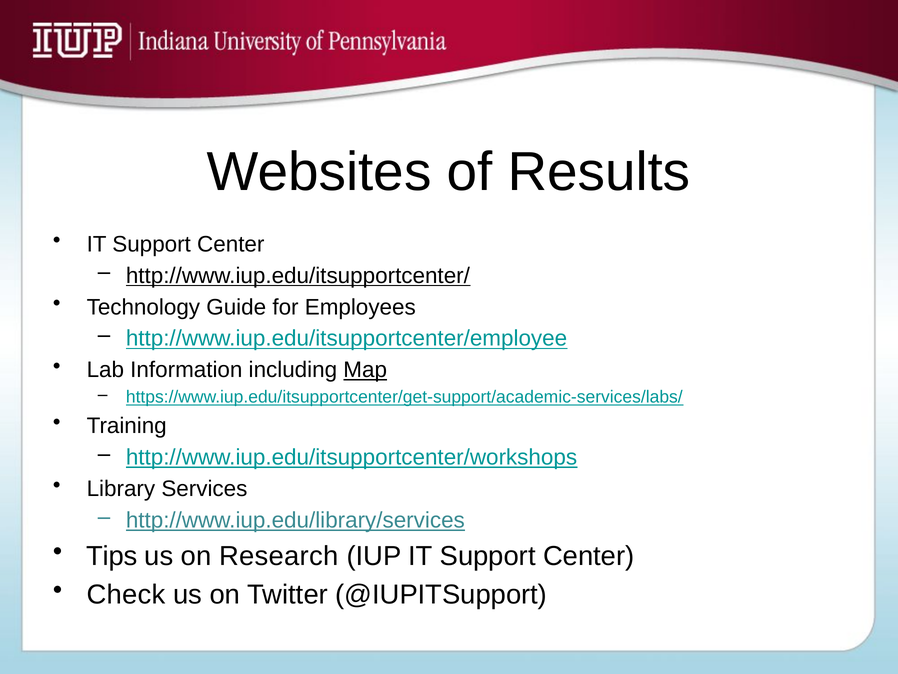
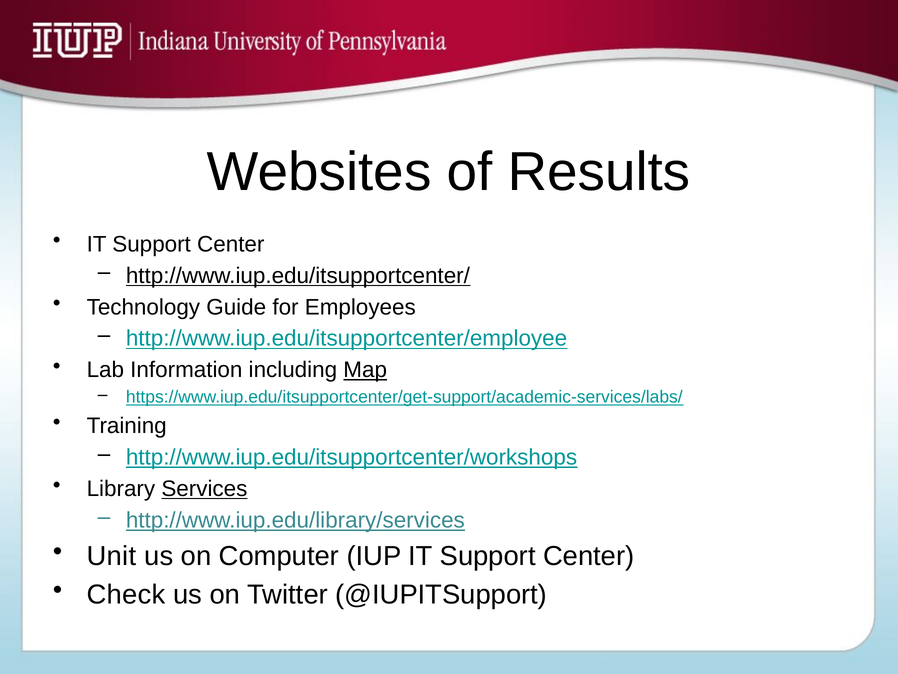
Services underline: none -> present
Tips: Tips -> Unit
Research: Research -> Computer
